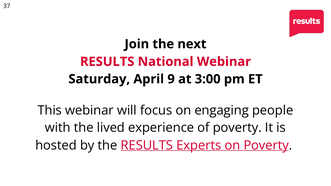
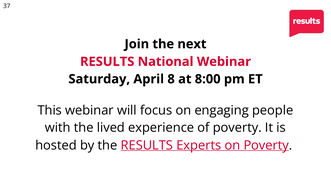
9: 9 -> 8
3:00: 3:00 -> 8:00
